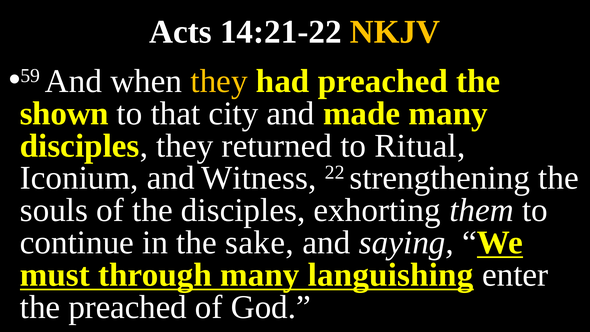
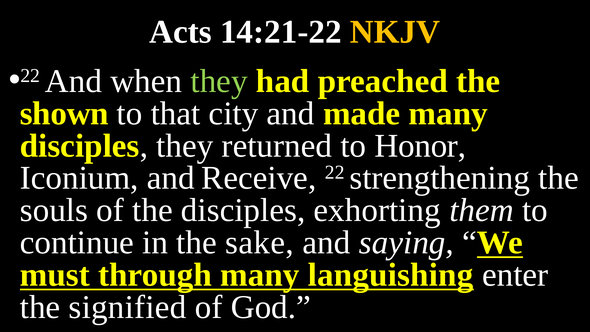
59 at (30, 76): 59 -> 22
they at (219, 81) colour: yellow -> light green
Ritual: Ritual -> Honor
Witness: Witness -> Receive
the preached: preached -> signified
